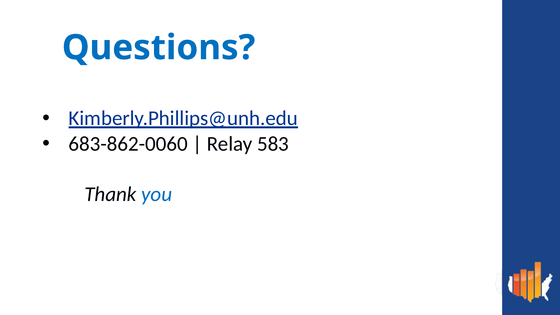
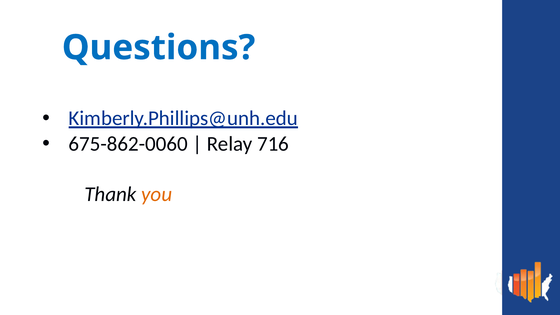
683-862-0060: 683-862-0060 -> 675-862-0060
583: 583 -> 716
you colour: blue -> orange
